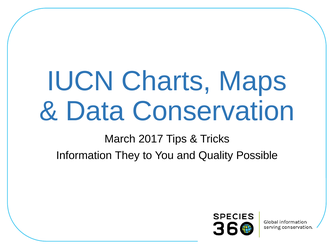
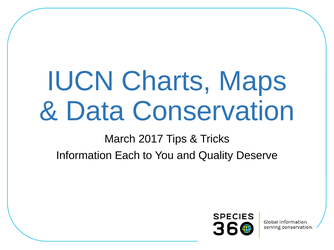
They: They -> Each
Possible: Possible -> Deserve
